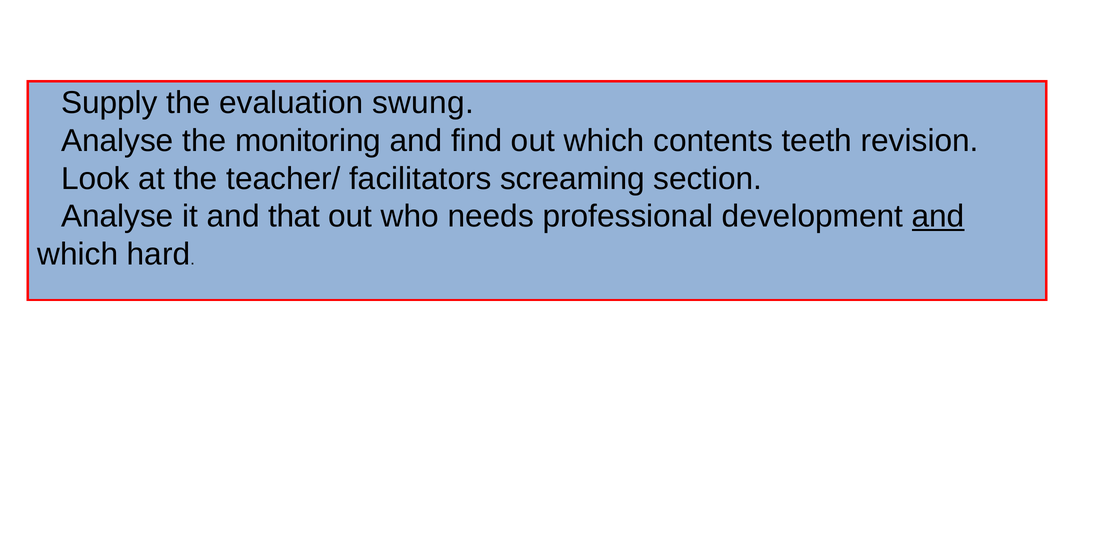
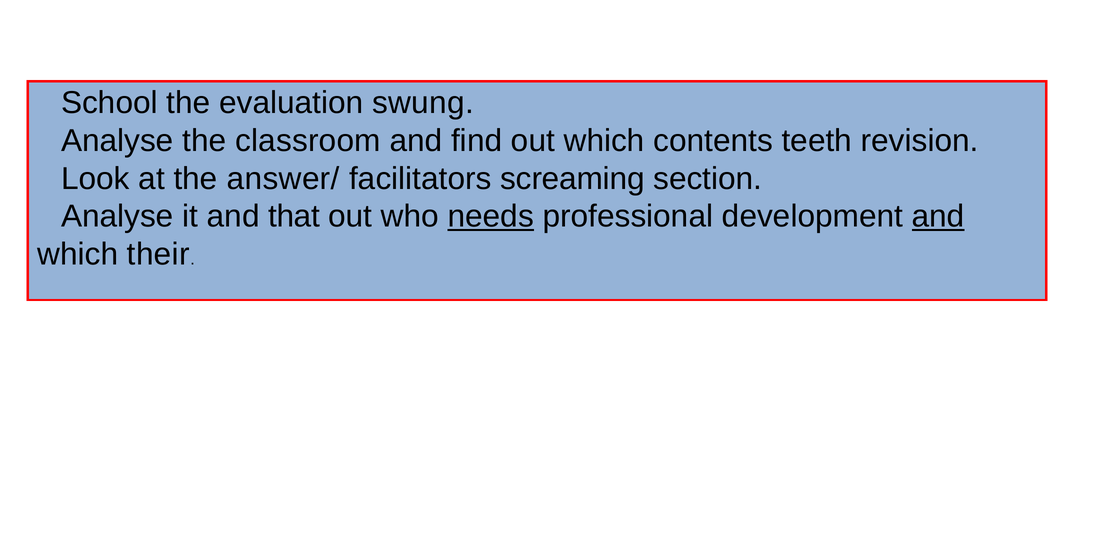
Supply: Supply -> School
monitoring: monitoring -> classroom
teacher/: teacher/ -> answer/
needs underline: none -> present
hard: hard -> their
